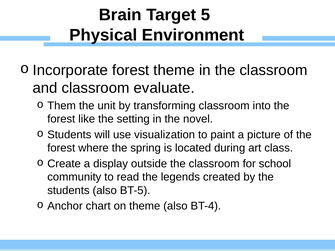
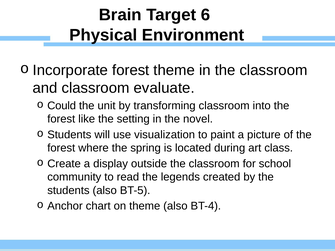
5: 5 -> 6
Them: Them -> Could
